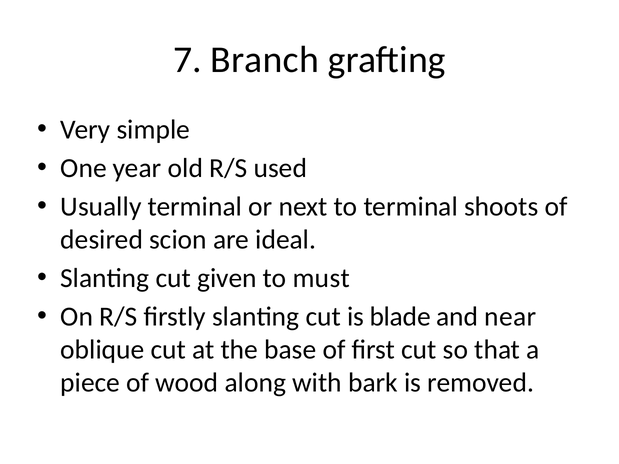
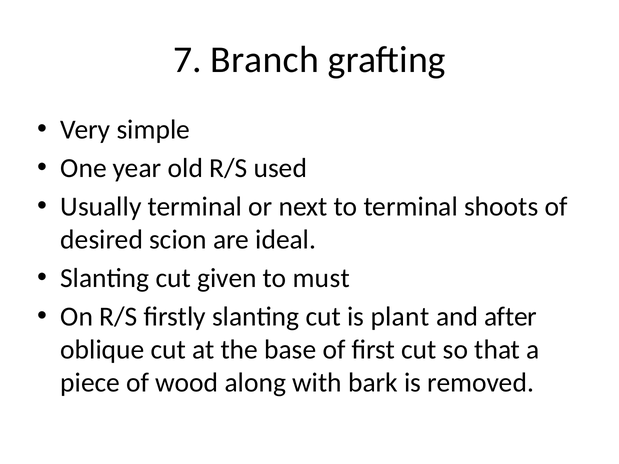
blade: blade -> plant
near: near -> after
